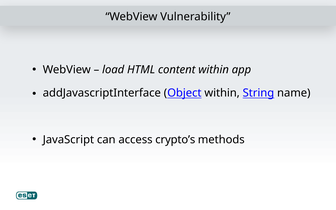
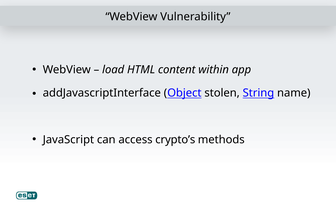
Object within: within -> stolen
